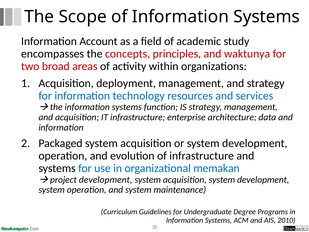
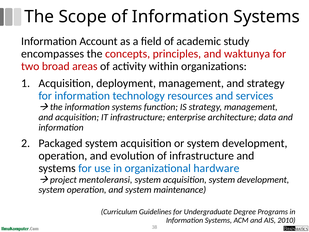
memakan: memakan -> hardware
project development: development -> mentoleransi
